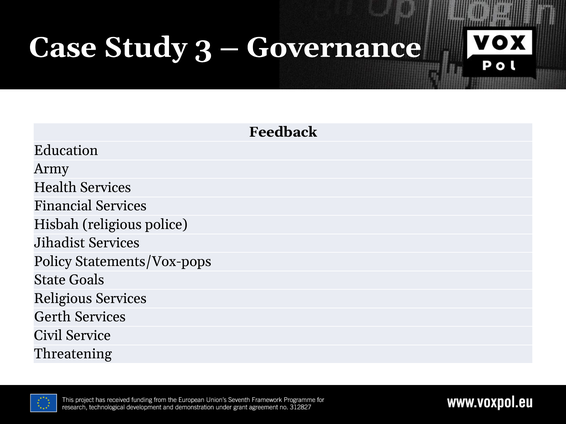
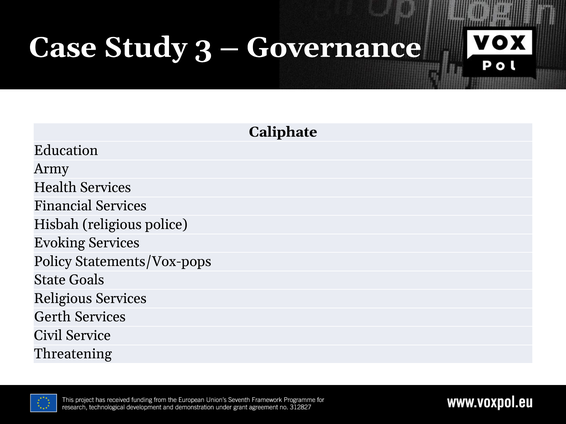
Feedback: Feedback -> Caliphate
Jihadist: Jihadist -> Evoking
